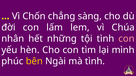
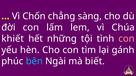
nhân: nhân -> khiết
mình: mình -> gánh
bên colour: yellow -> light blue
mà tình: tình -> biết
